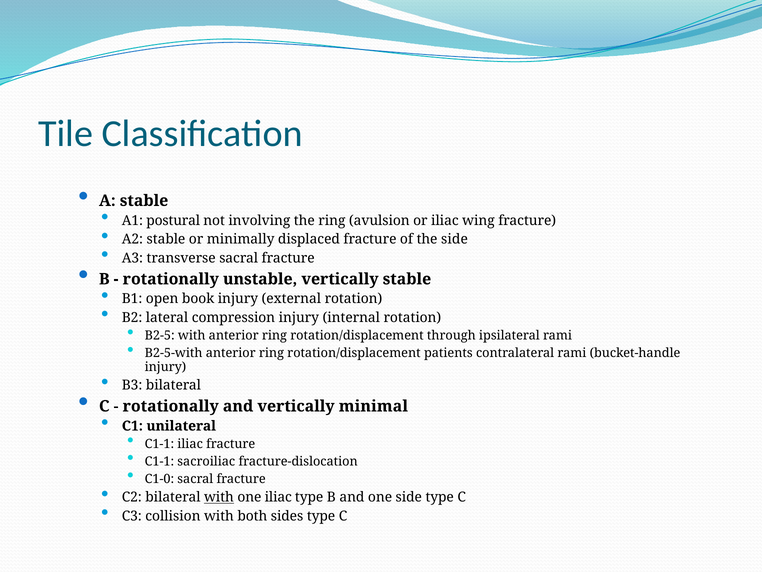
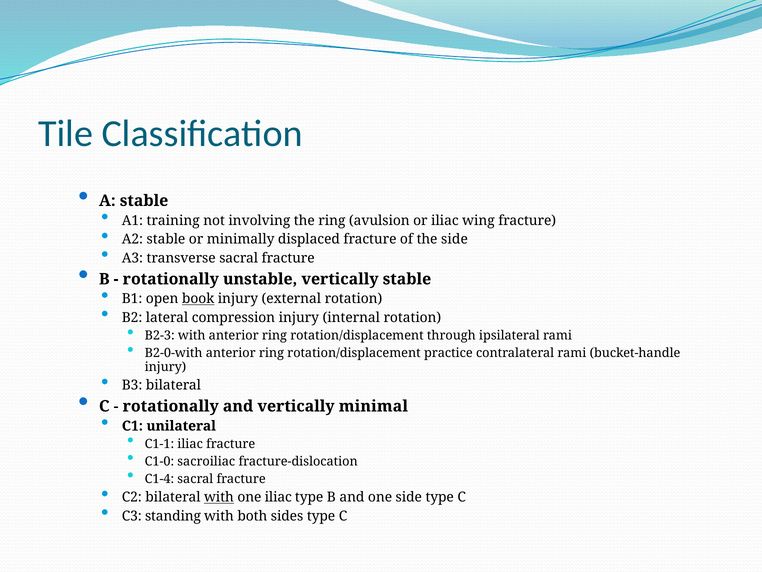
postural: postural -> training
book underline: none -> present
B2-5: B2-5 -> B2-3
B2-5-with: B2-5-with -> B2-0-with
patients: patients -> practice
C1-1 at (159, 461): C1-1 -> C1-0
C1-0: C1-0 -> C1-4
collision: collision -> standing
